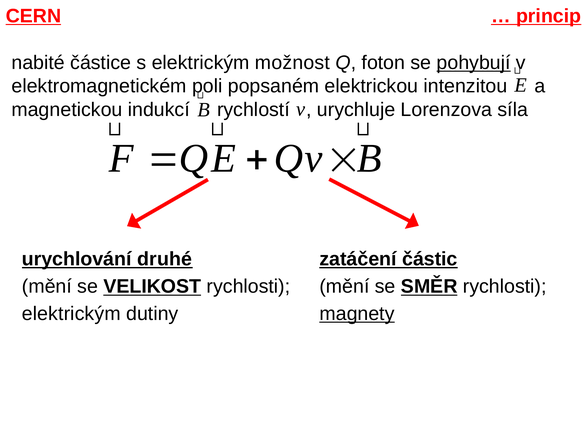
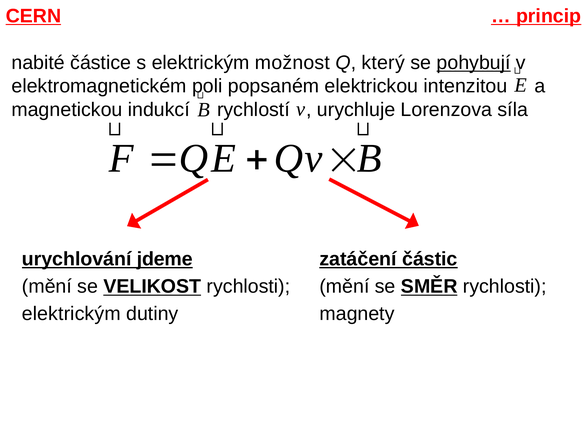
foton: foton -> který
druhé: druhé -> jdeme
magnety underline: present -> none
